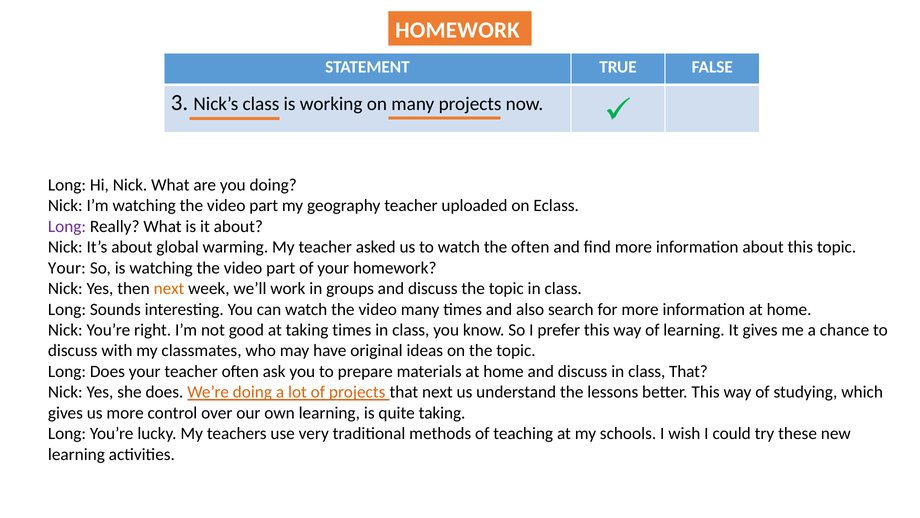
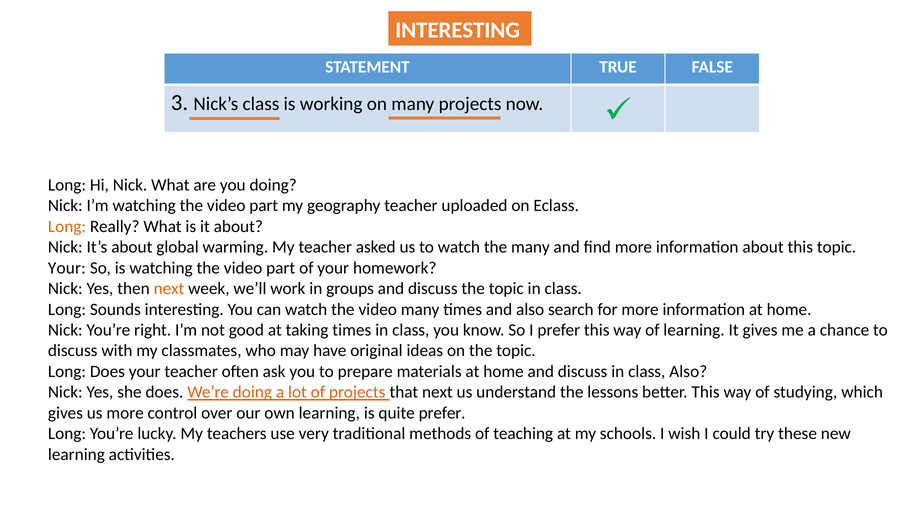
HOMEWORK at (457, 30): HOMEWORK -> INTERESTING
Long at (67, 226) colour: purple -> orange
the often: often -> many
class That: That -> Also
quite taking: taking -> prefer
